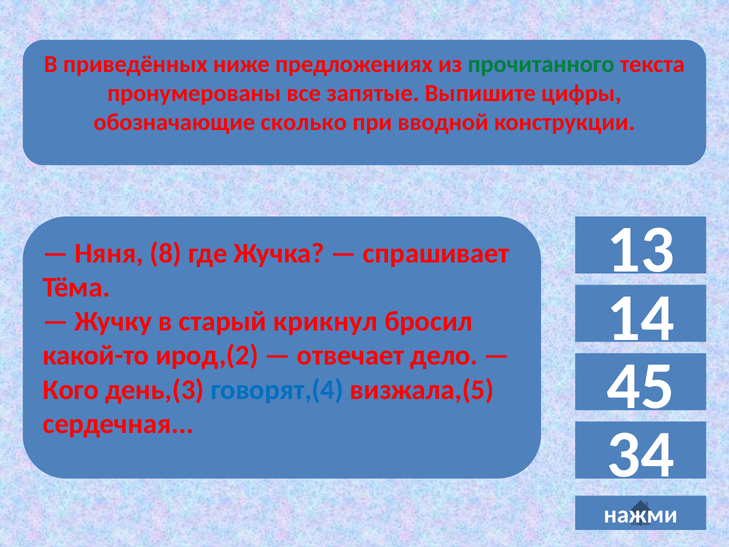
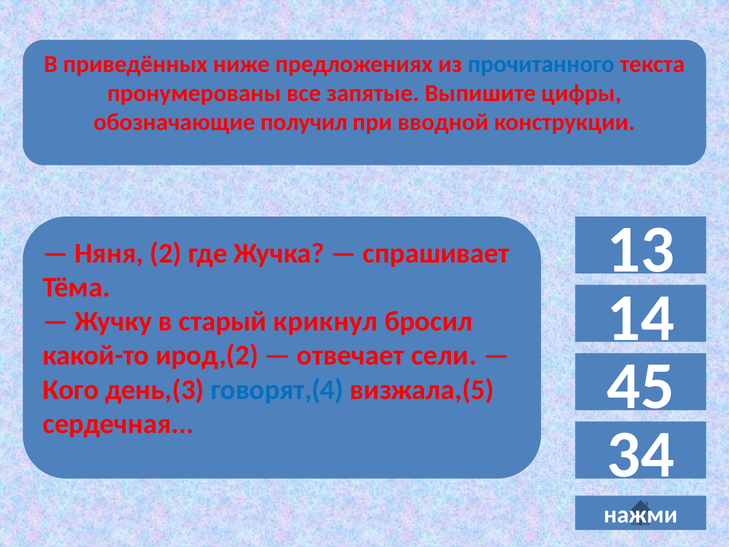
прочитанного colour: green -> blue
сколько: сколько -> получил
8: 8 -> 2
дело: дело -> сели
